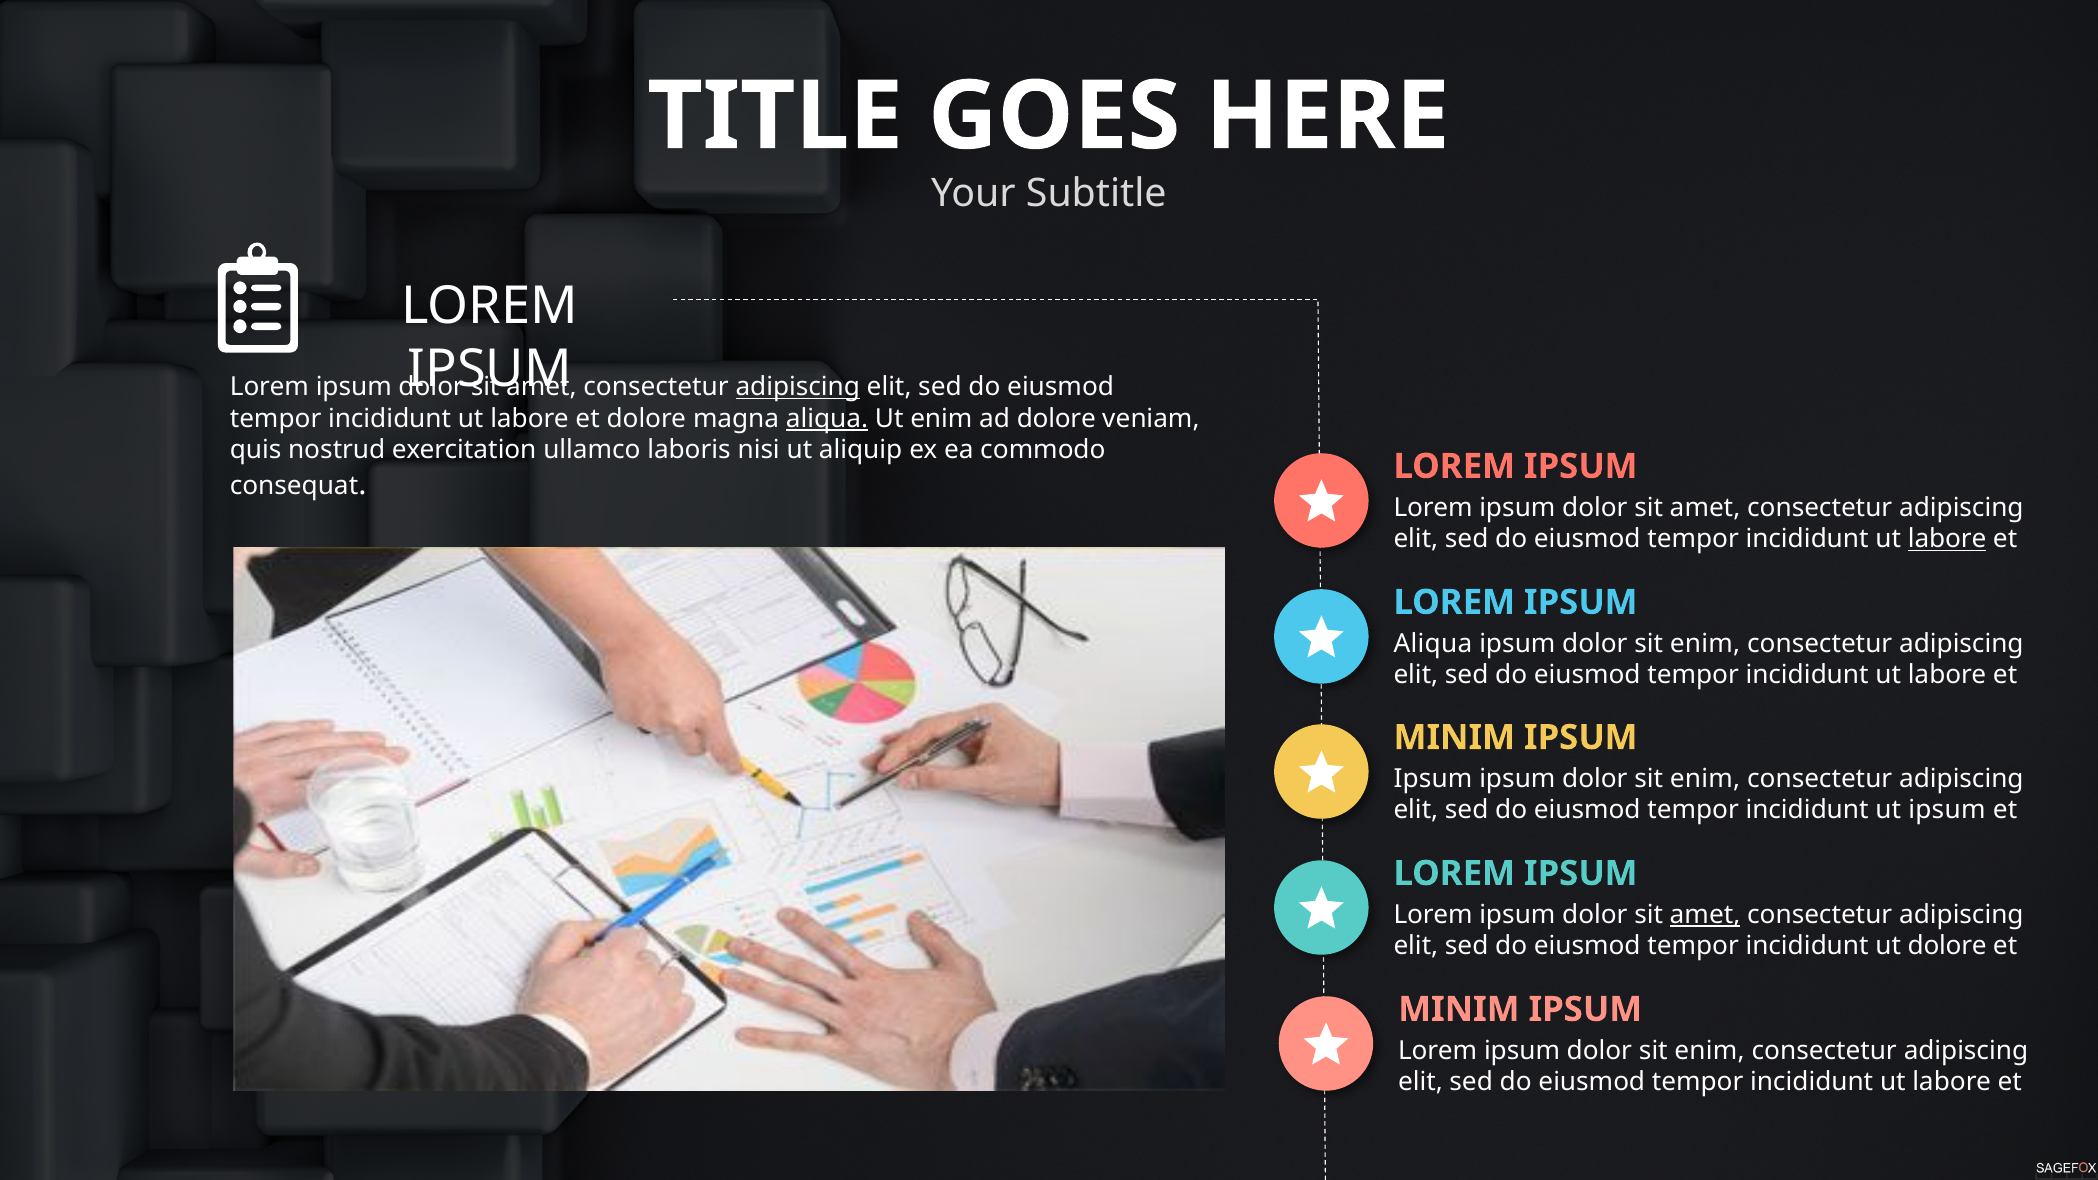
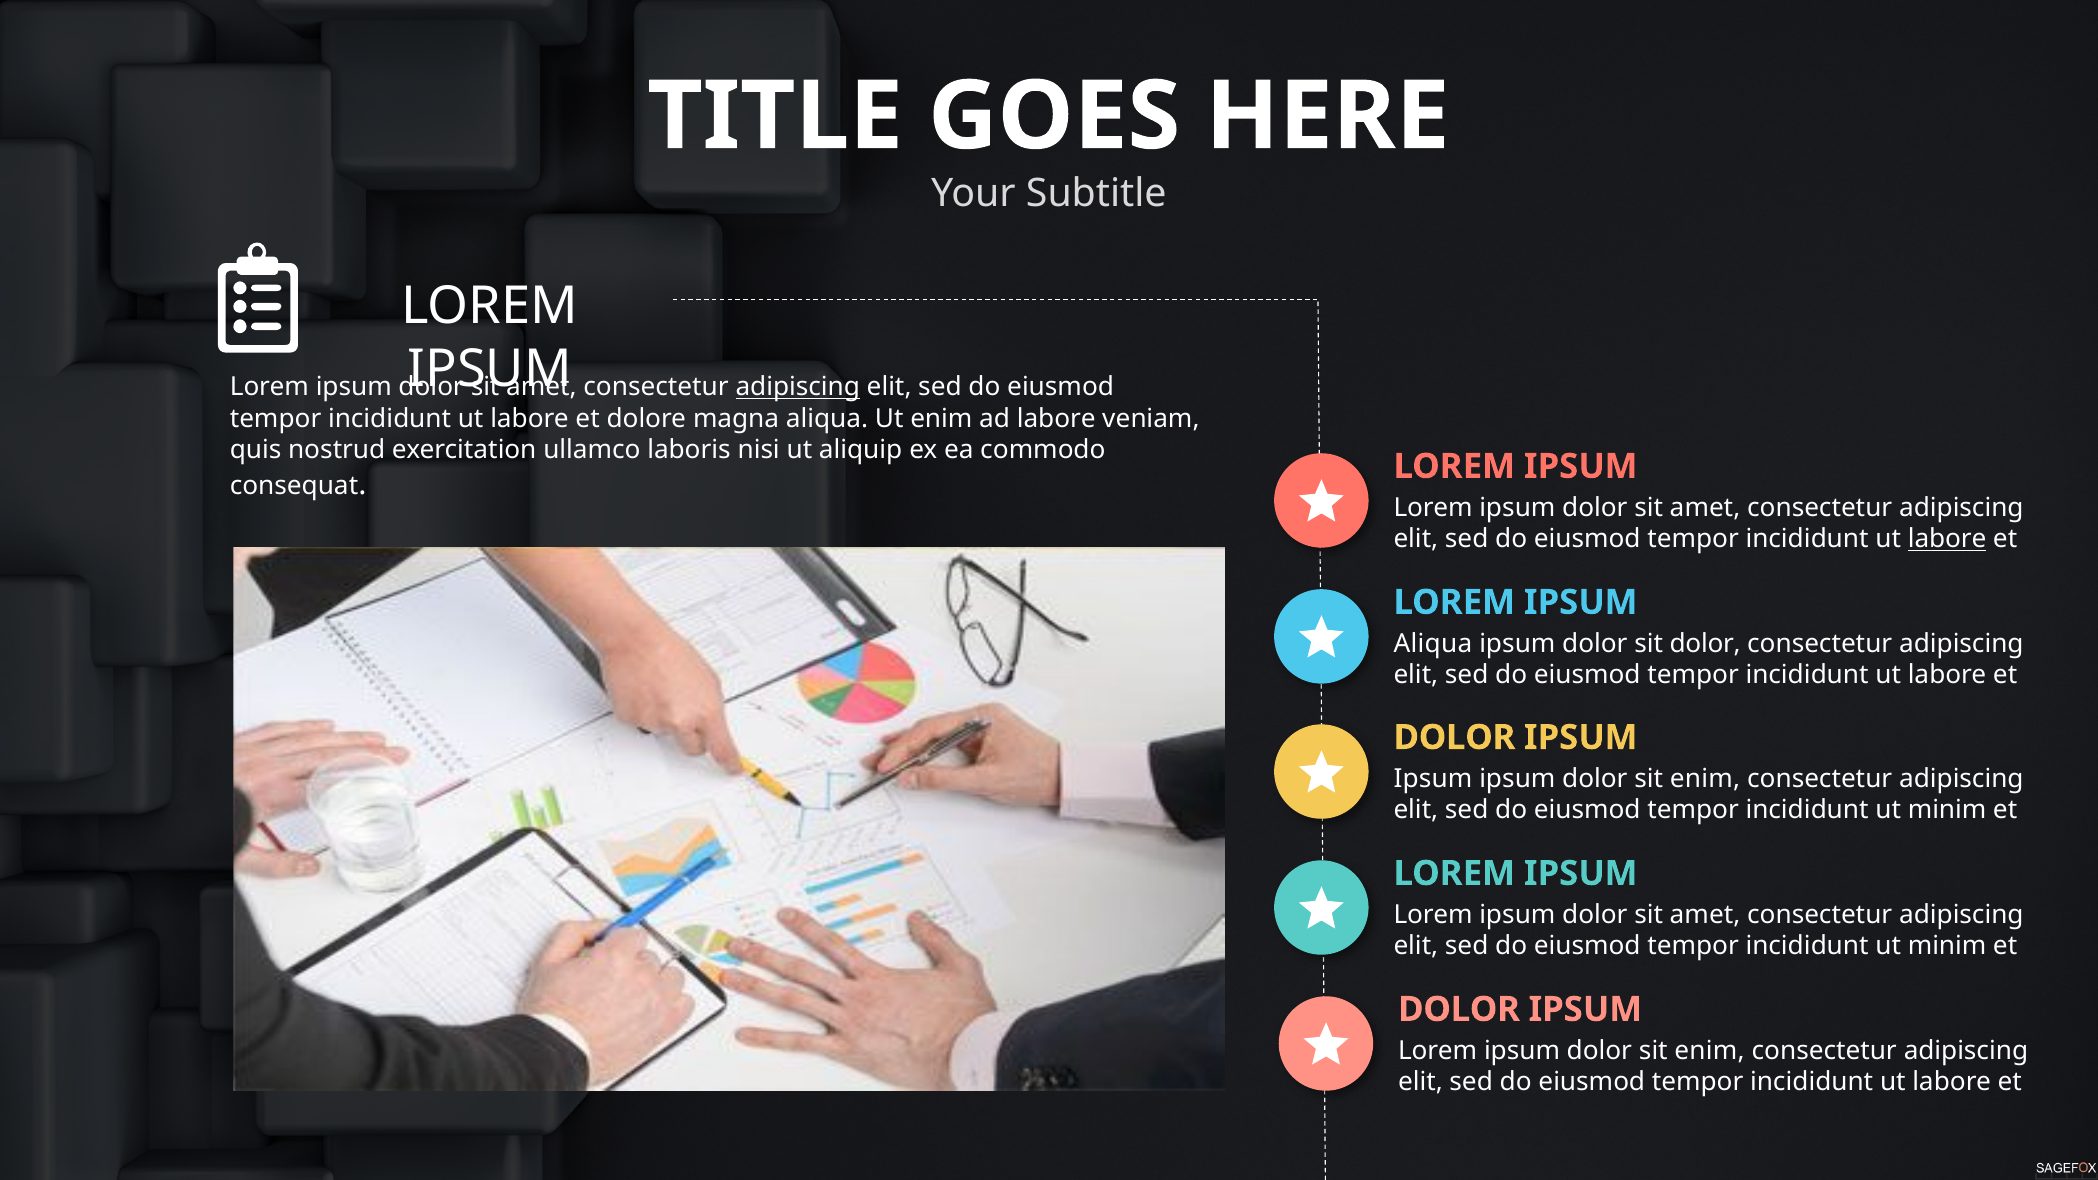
aliqua at (827, 419) underline: present -> none
ad dolore: dolore -> labore
enim at (1705, 644): enim -> dolor
MINIM at (1454, 738): MINIM -> DOLOR
ipsum at (1947, 810): ipsum -> minim
amet at (1705, 915) underline: present -> none
dolore at (1947, 946): dolore -> minim
MINIM at (1459, 1010): MINIM -> DOLOR
